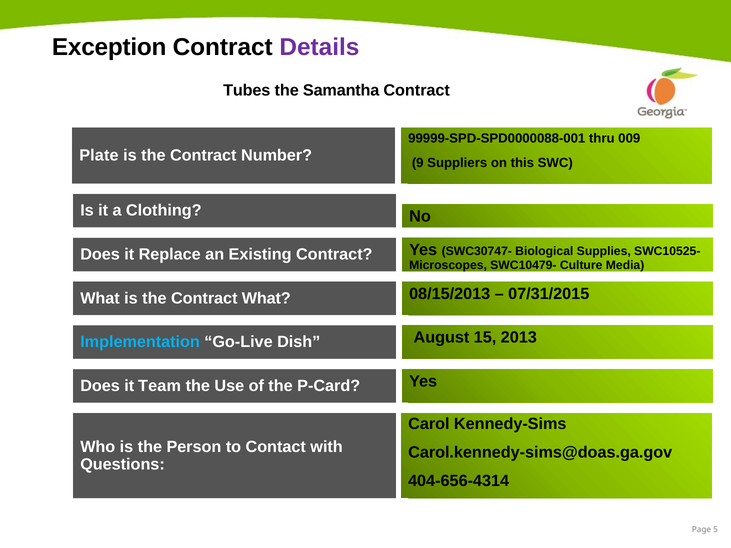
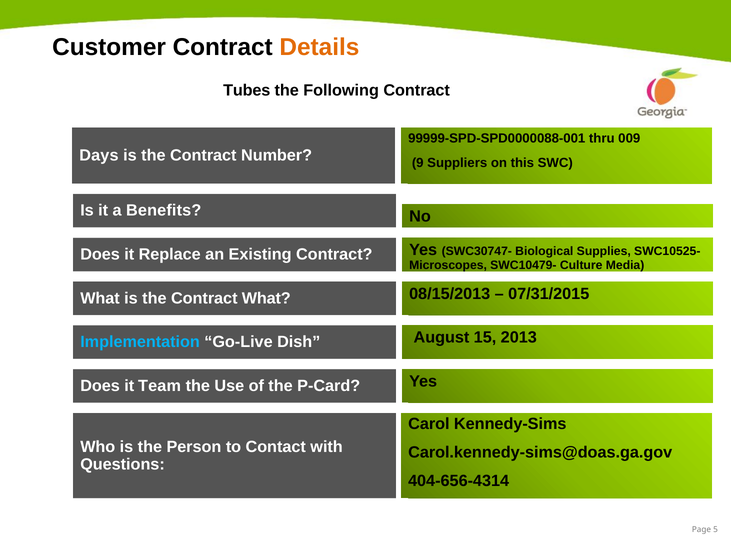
Exception: Exception -> Customer
Details colour: purple -> orange
Samantha: Samantha -> Following
Plate: Plate -> Days
Clothing: Clothing -> Benefits
